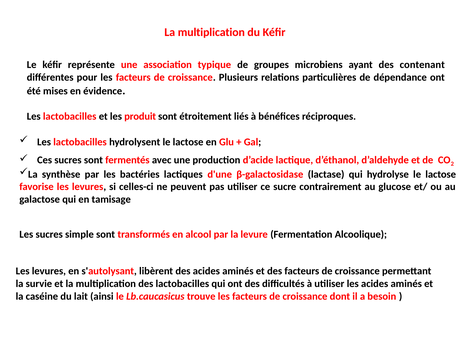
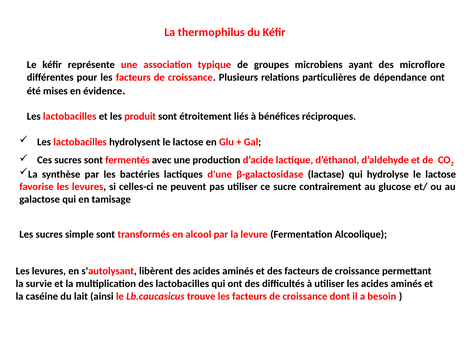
multiplication at (211, 32): multiplication -> thermophilus
contenant: contenant -> microflore
